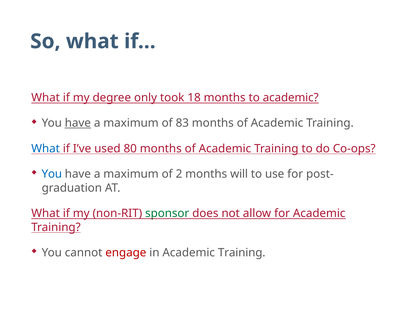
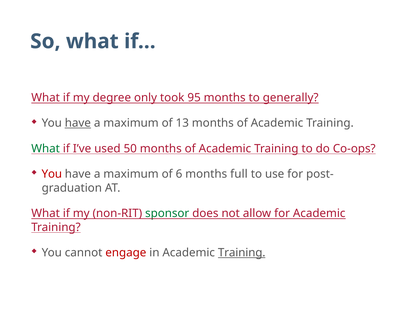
18: 18 -> 95
to academic: academic -> generally
83: 83 -> 13
What at (46, 149) colour: blue -> green
80: 80 -> 50
You at (52, 174) colour: blue -> red
2: 2 -> 6
will: will -> full
Training at (242, 253) underline: none -> present
